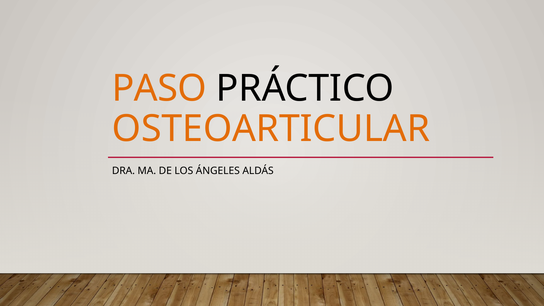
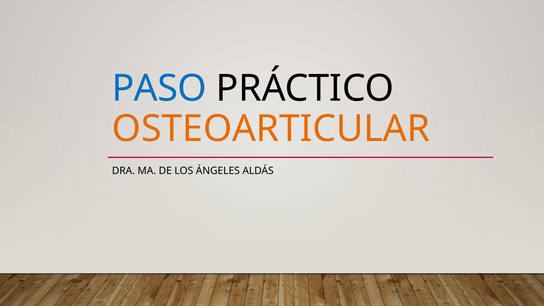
PASO colour: orange -> blue
